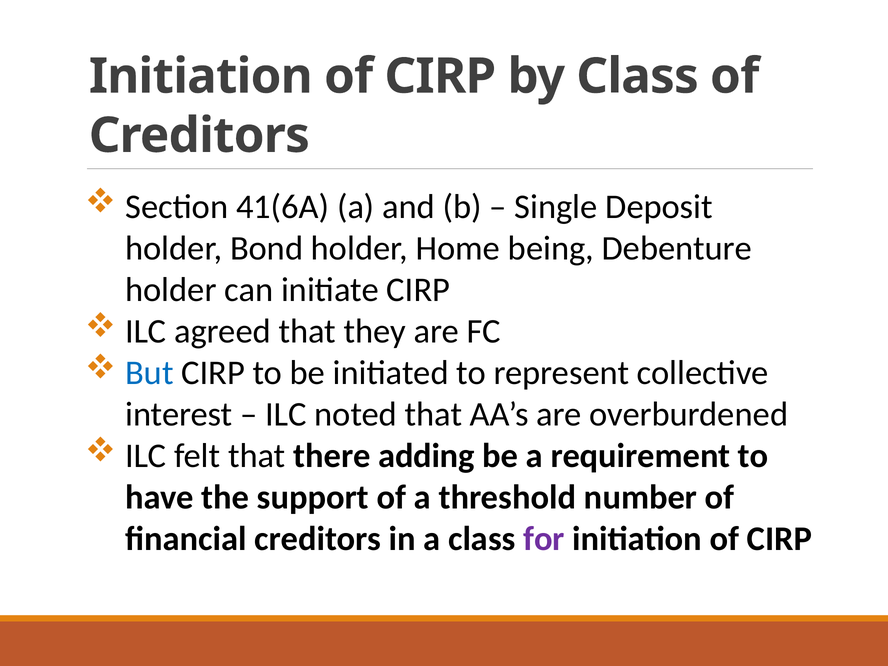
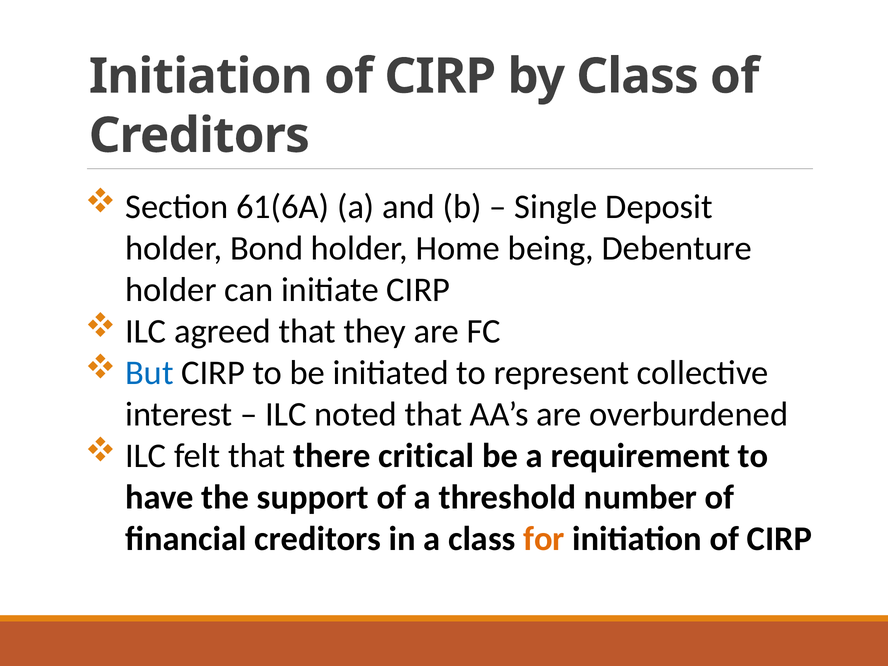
41(6A: 41(6A -> 61(6A
adding: adding -> critical
for colour: purple -> orange
